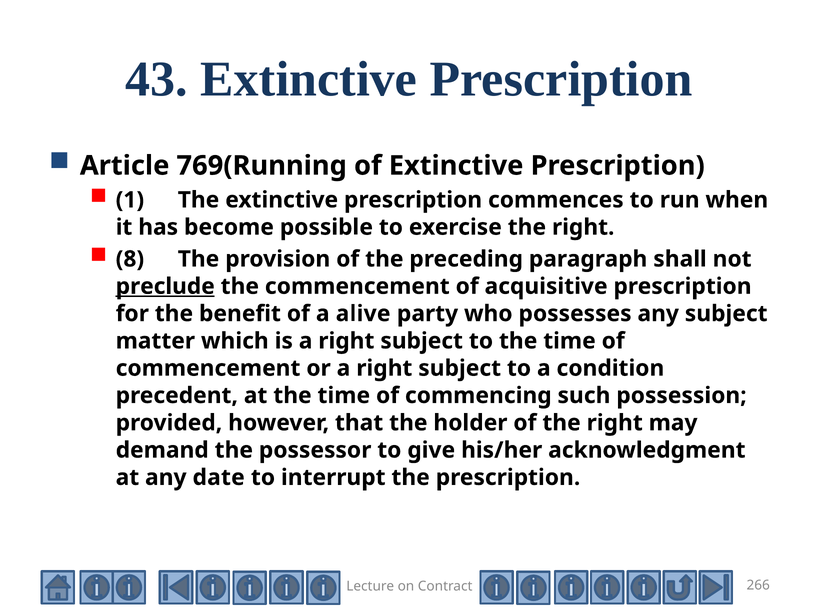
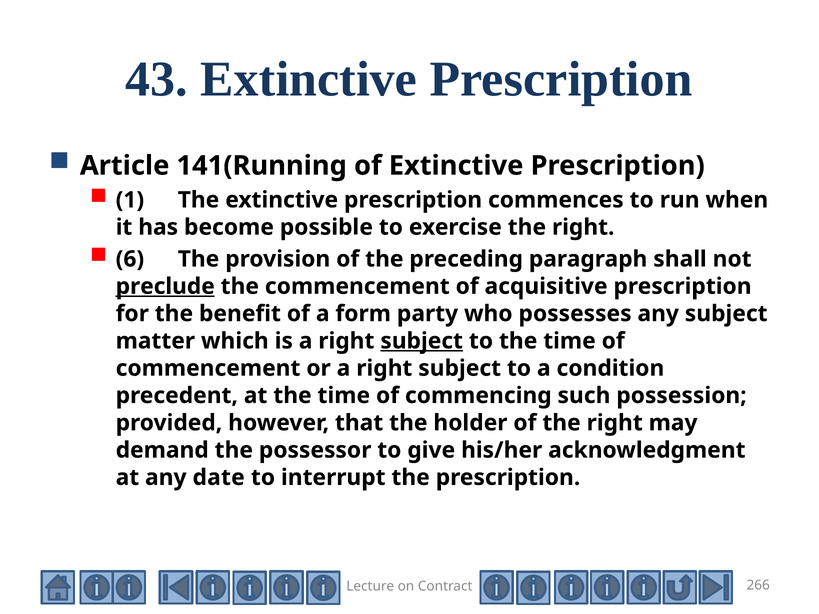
769(Running: 769(Running -> 141(Running
8: 8 -> 6
alive: alive -> form
subject at (422, 341) underline: none -> present
